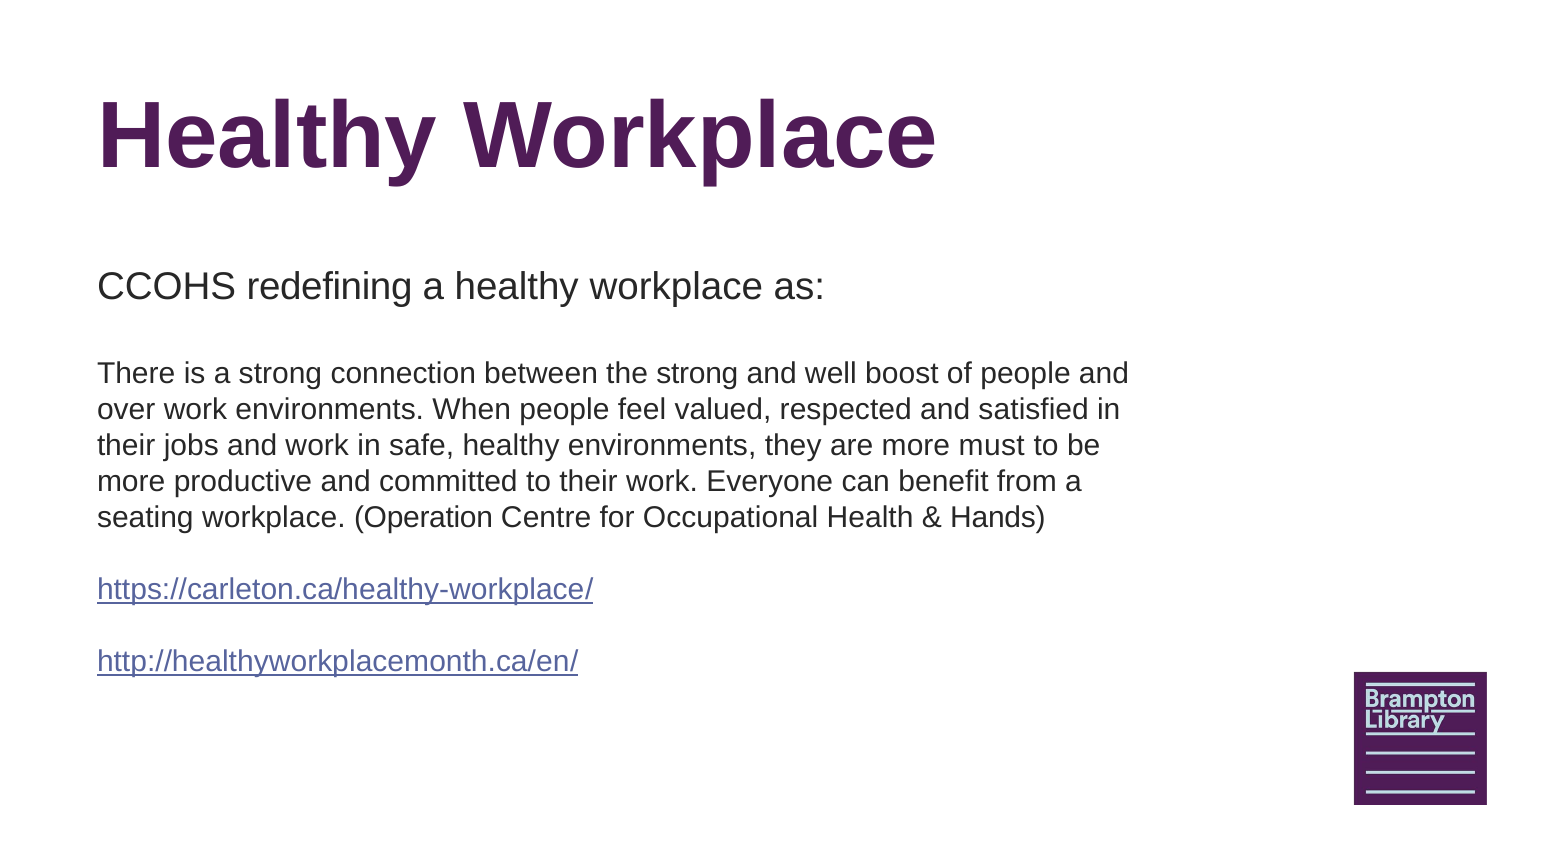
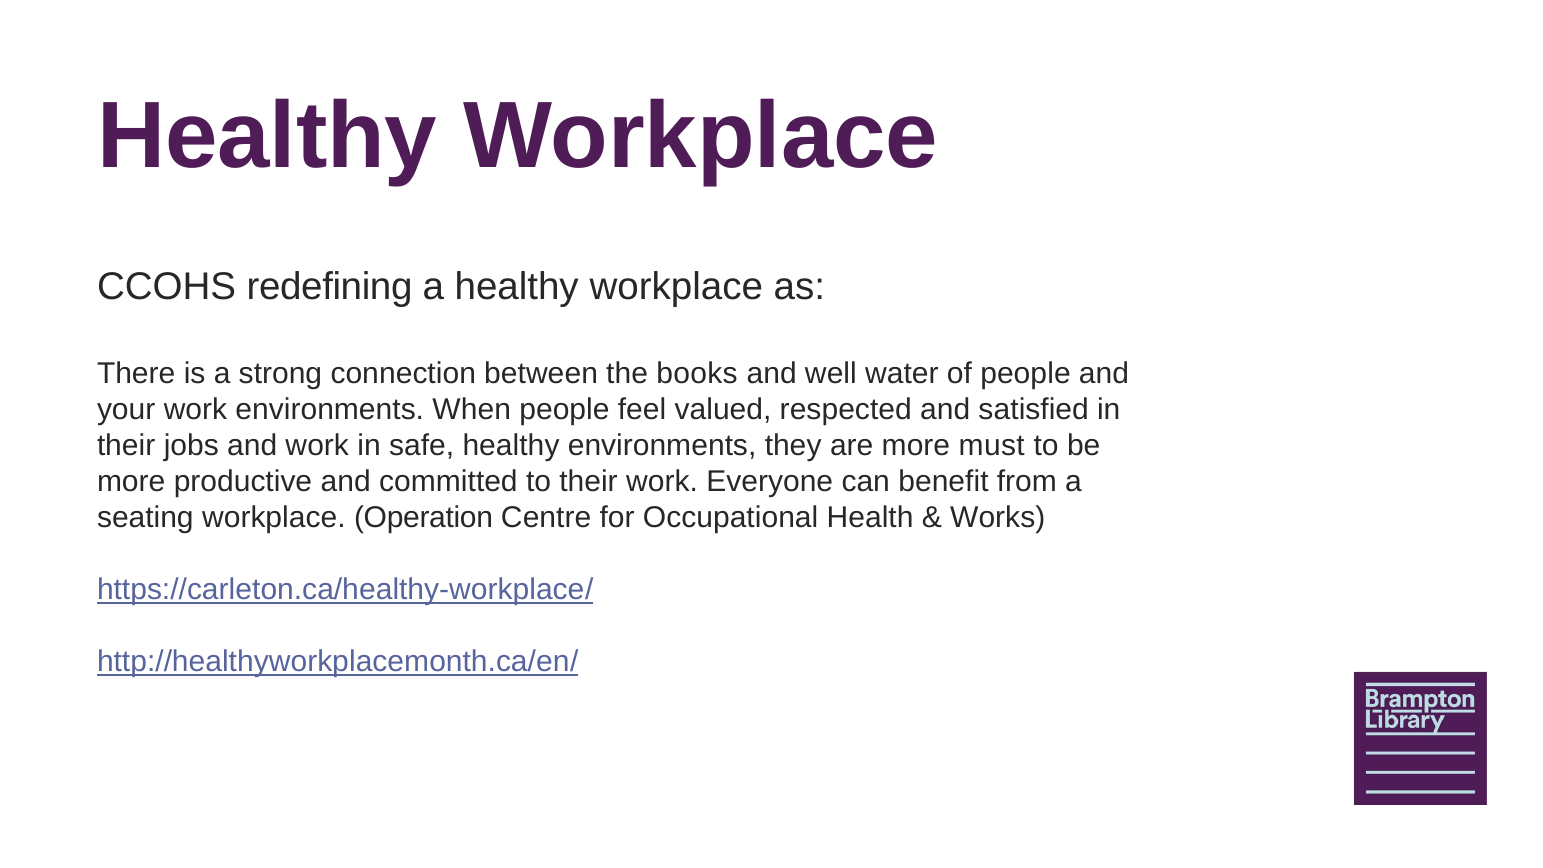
the strong: strong -> books
boost: boost -> water
over: over -> your
Hands: Hands -> Works
